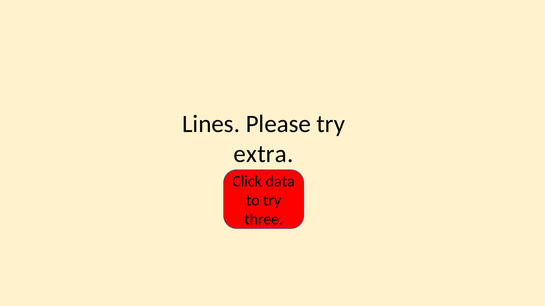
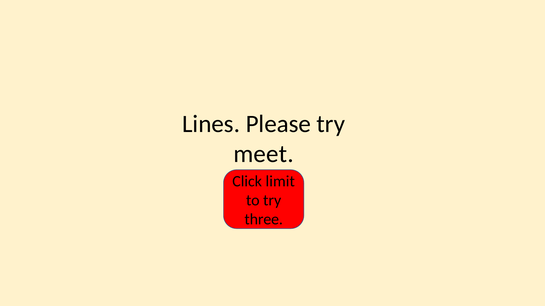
extra: extra -> meet
data: data -> limit
